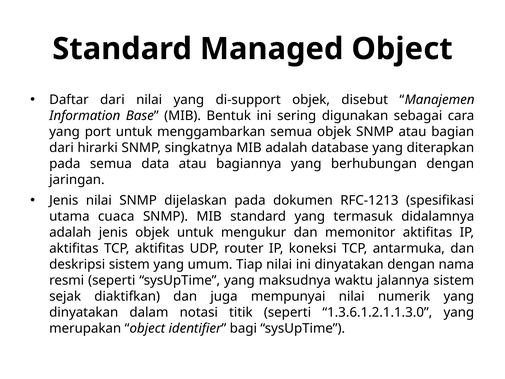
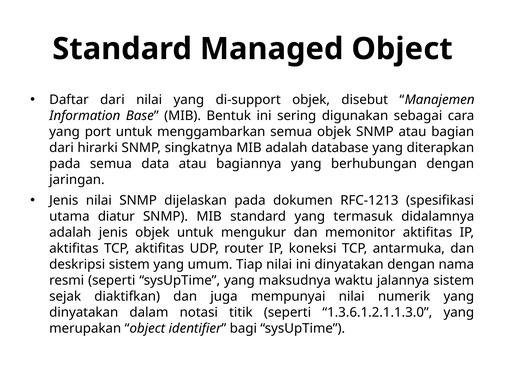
cuaca: cuaca -> diatur
